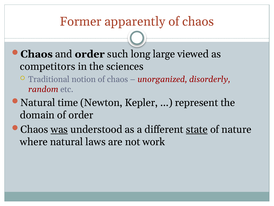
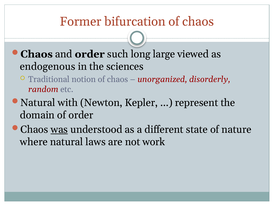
apparently: apparently -> bifurcation
competitors: competitors -> endogenous
time: time -> with
state underline: present -> none
